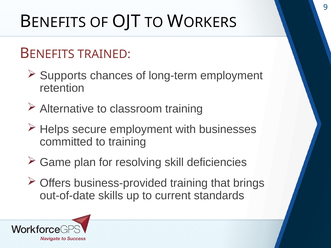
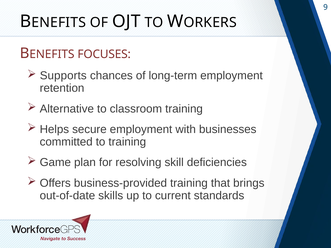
TRAINED: TRAINED -> FOCUSES
